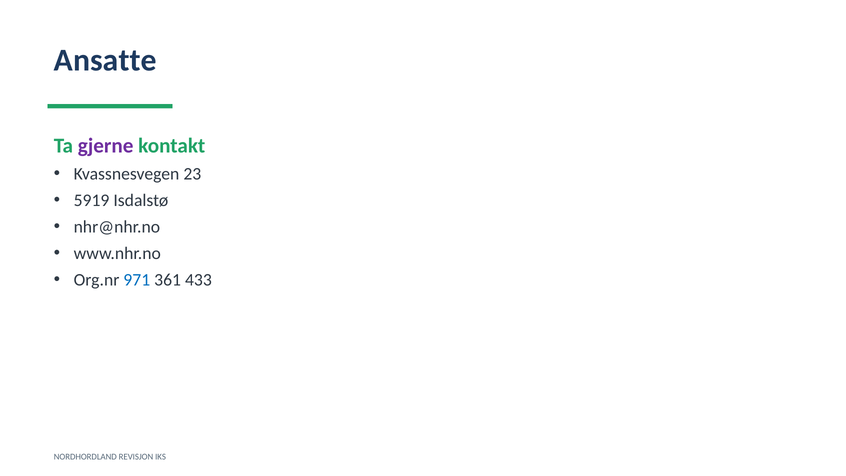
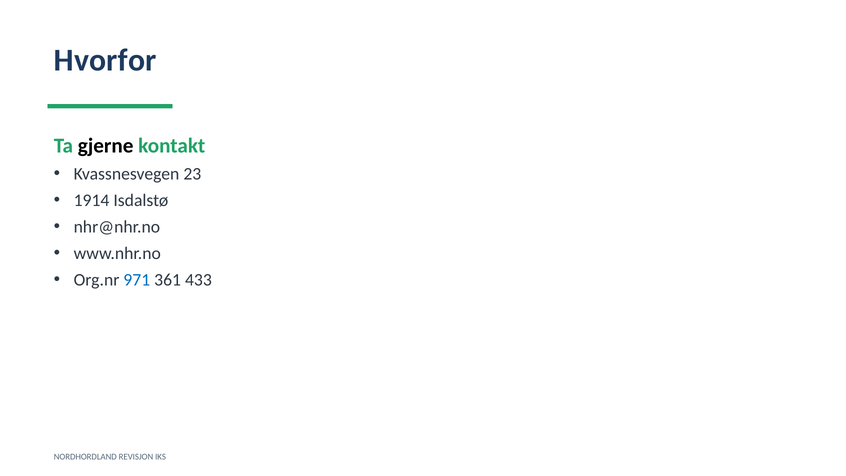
Ansatte: Ansatte -> Hvorfor
gjerne colour: purple -> black
5919: 5919 -> 1914
